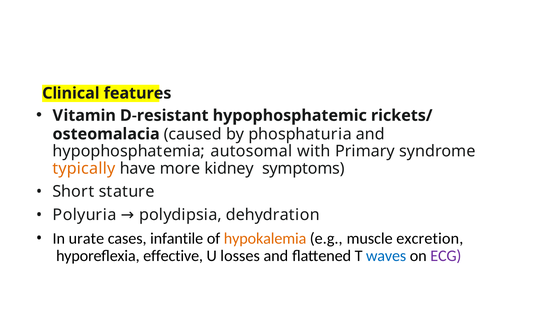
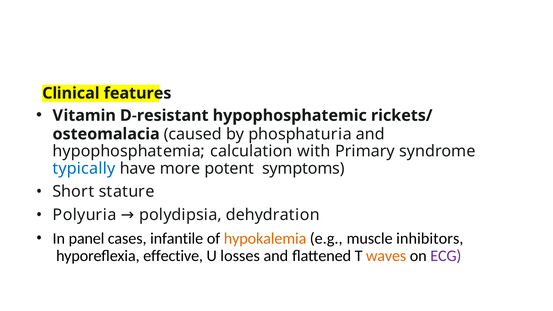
autosomal: autosomal -> calculation
typically colour: orange -> blue
kidney: kidney -> potent
urate: urate -> panel
excretion: excretion -> inhibitors
waves colour: blue -> orange
